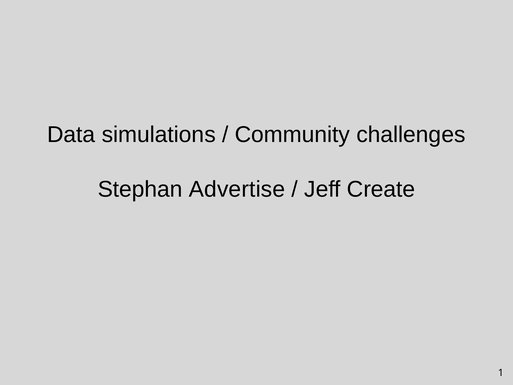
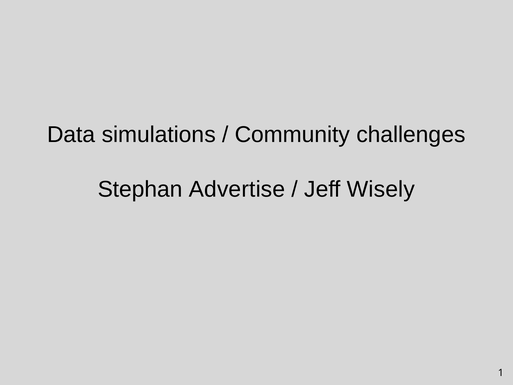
Create: Create -> Wisely
